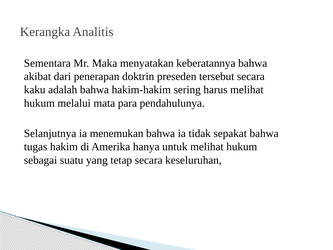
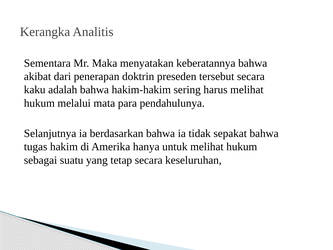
menemukan: menemukan -> berdasarkan
